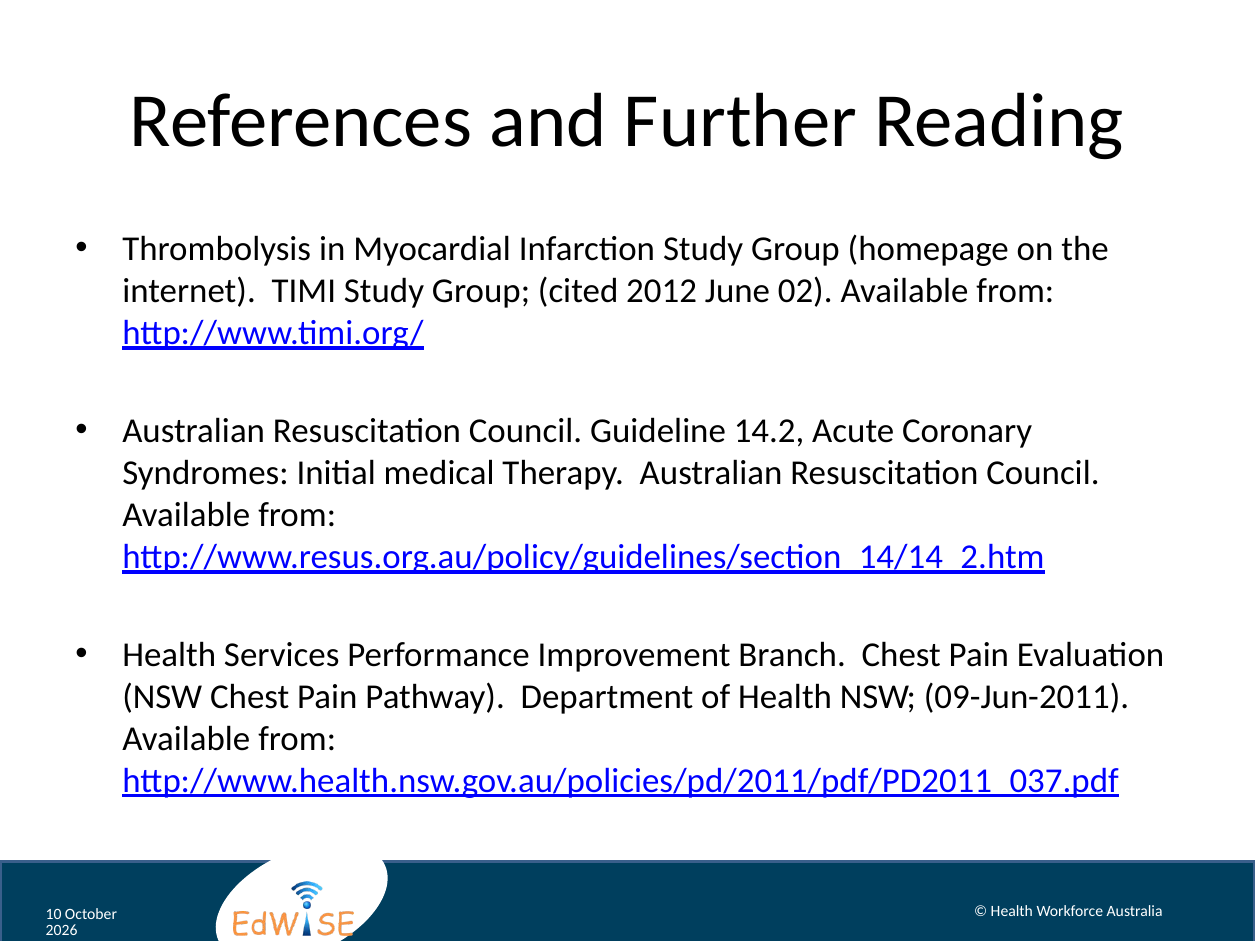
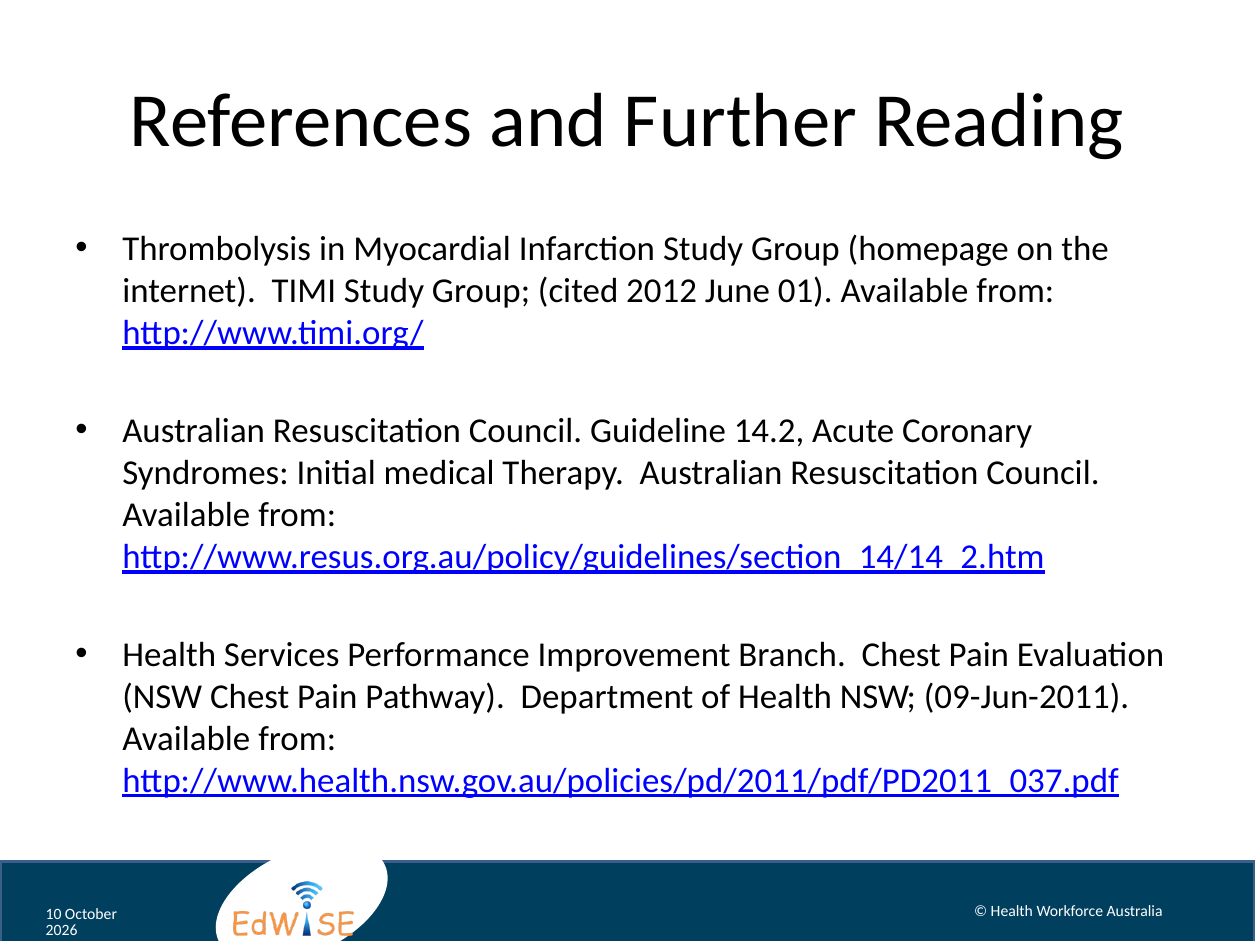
02: 02 -> 01
